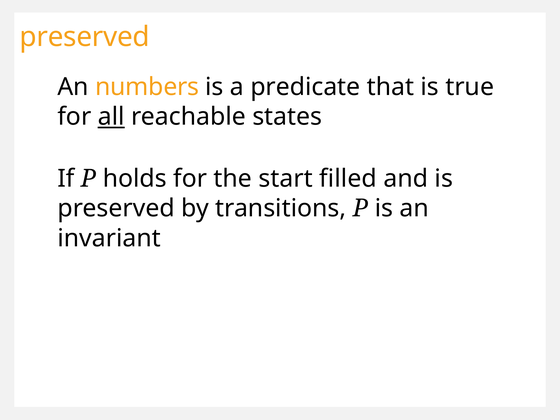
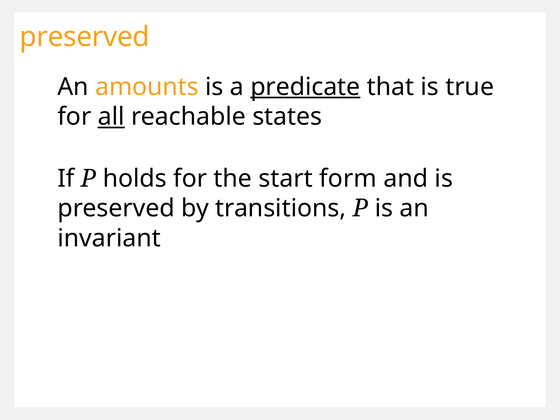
numbers: numbers -> amounts
predicate underline: none -> present
filled: filled -> form
